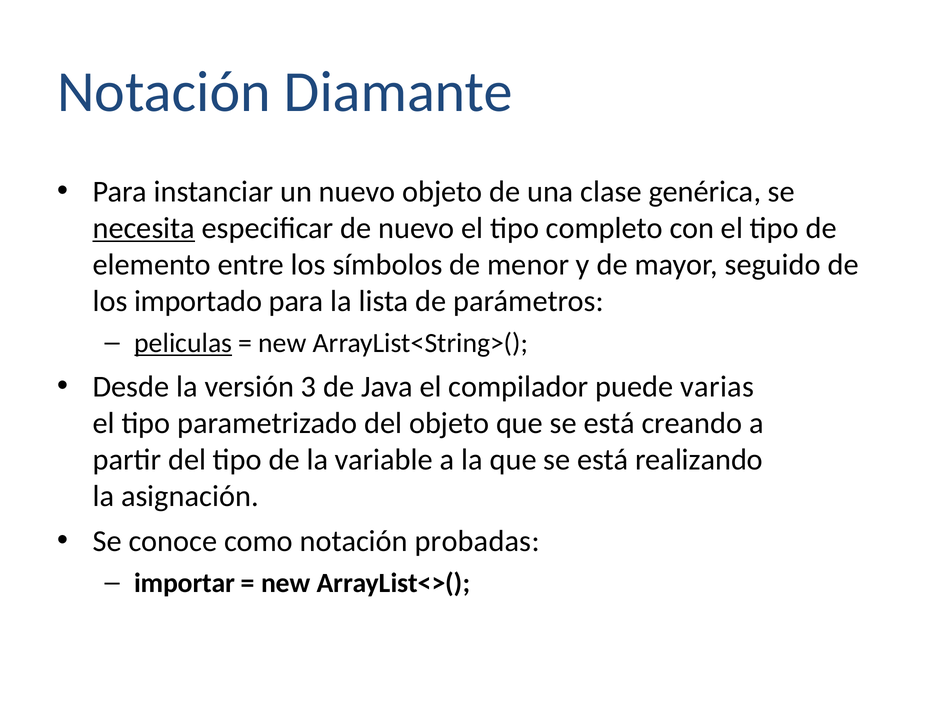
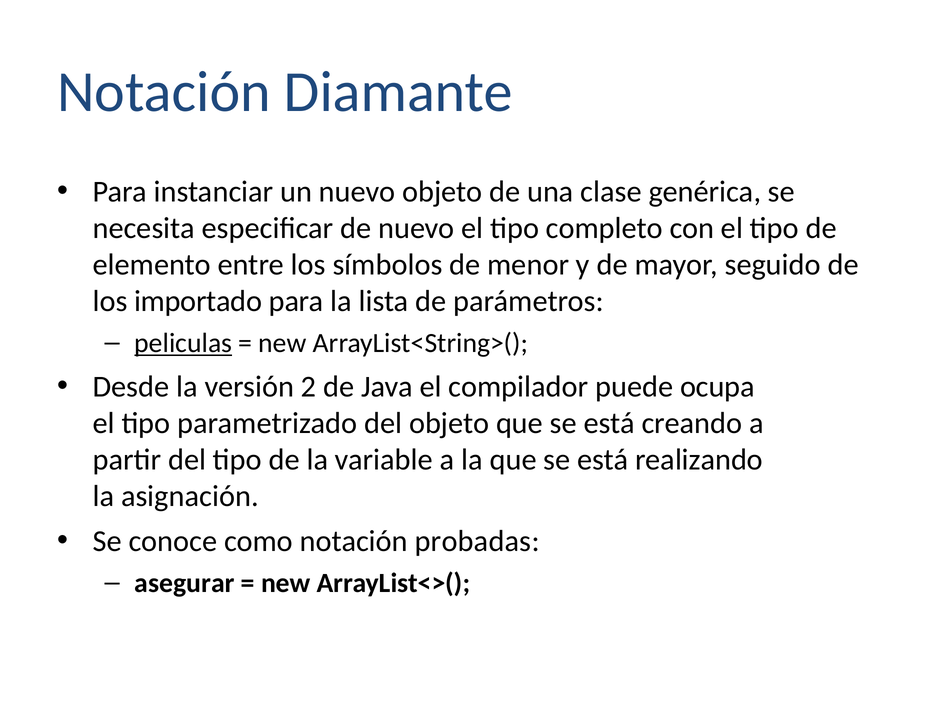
necesita underline: present -> none
3: 3 -> 2
varias: varias -> ocupa
importar: importar -> asegurar
